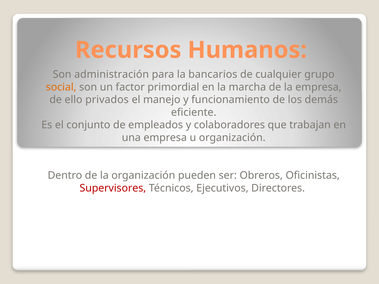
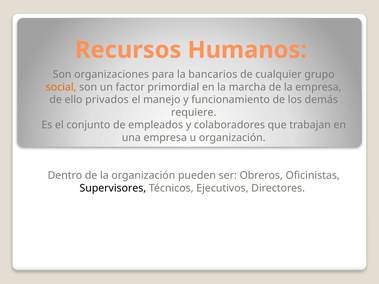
administración: administración -> organizaciones
eficiente: eficiente -> requiere
Supervisores colour: red -> black
